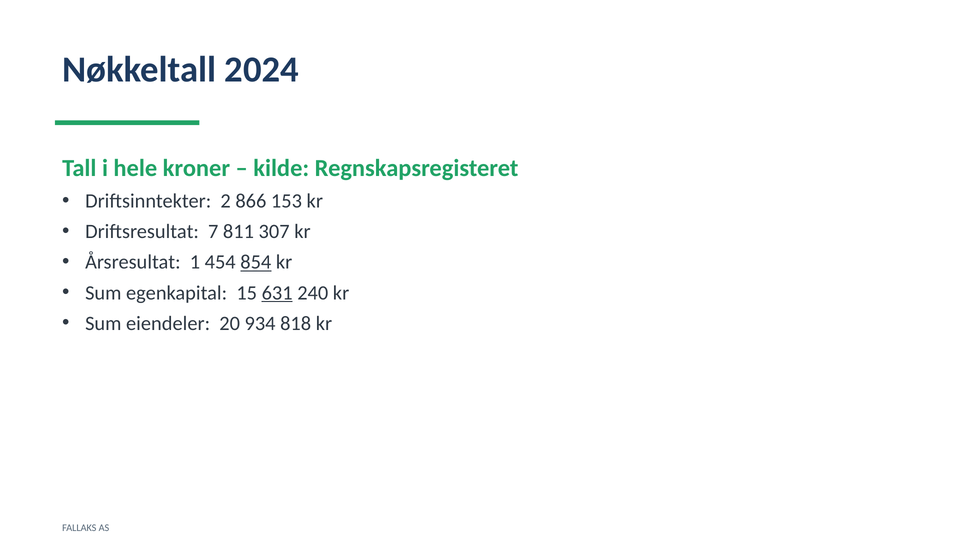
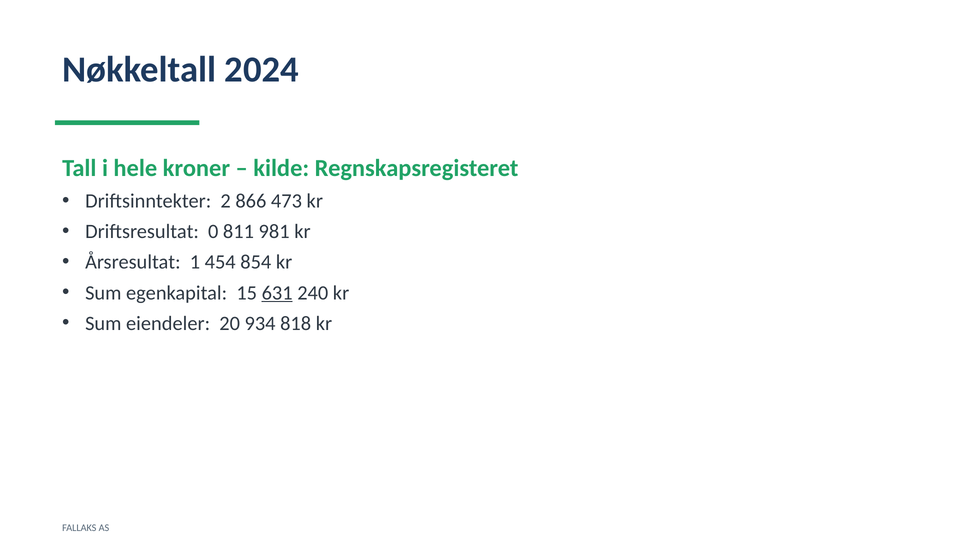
153: 153 -> 473
7: 7 -> 0
307: 307 -> 981
854 underline: present -> none
